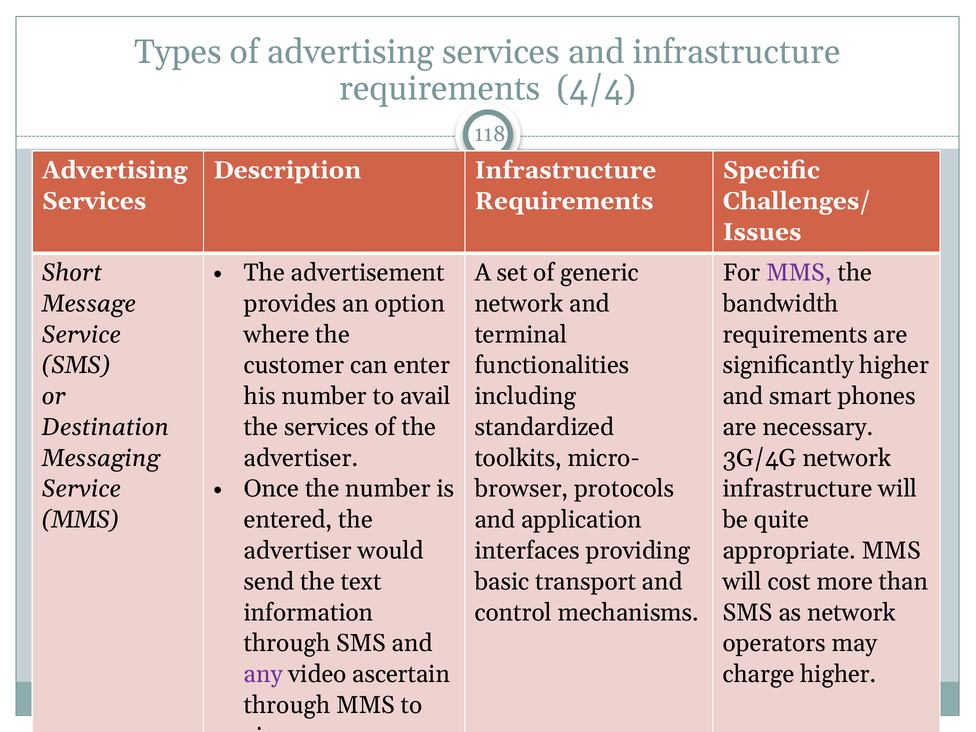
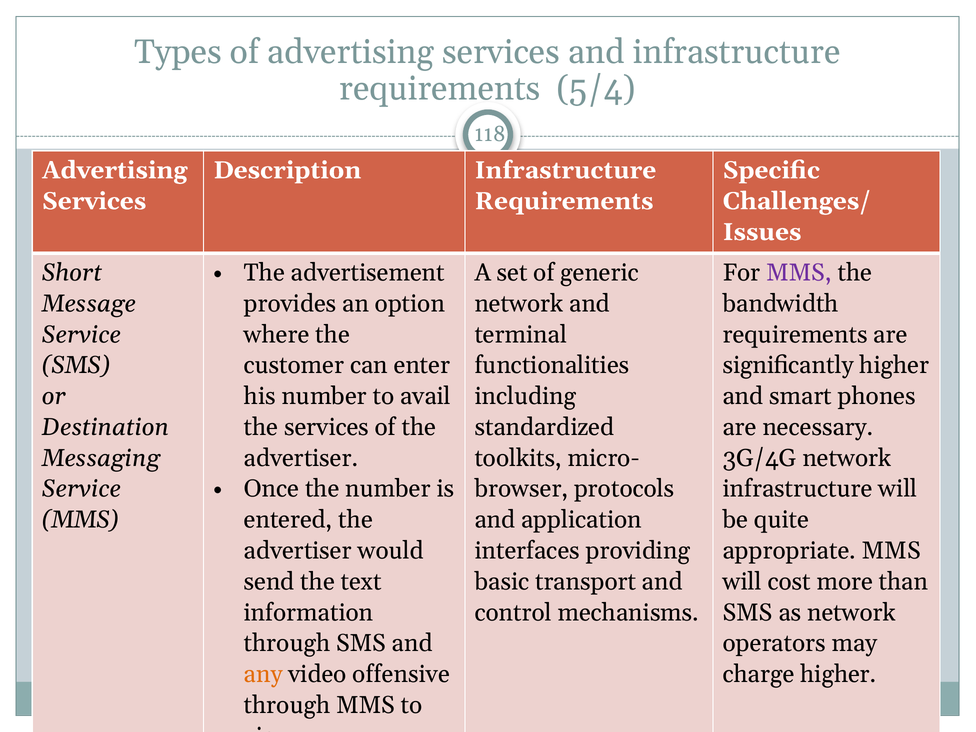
4/4: 4/4 -> 5/4
any colour: purple -> orange
ascertain: ascertain -> offensive
